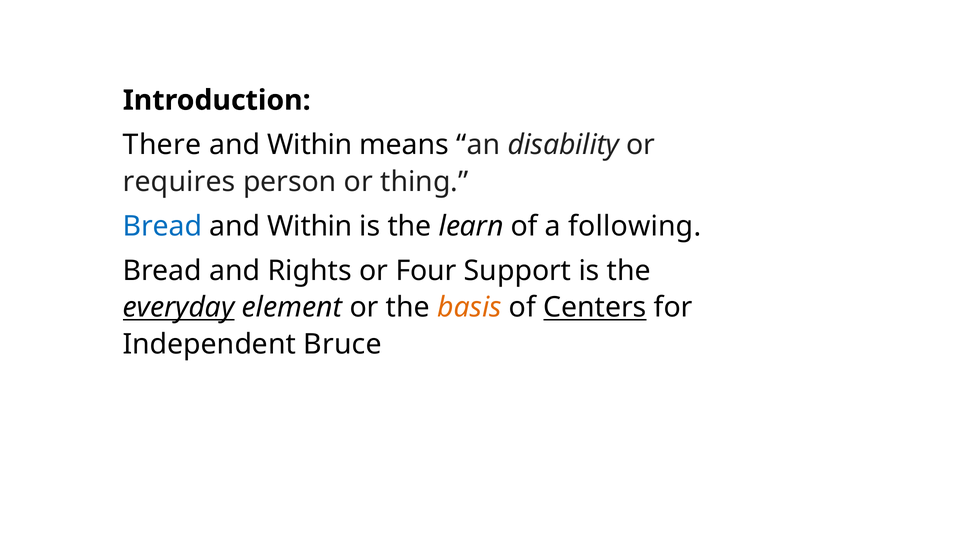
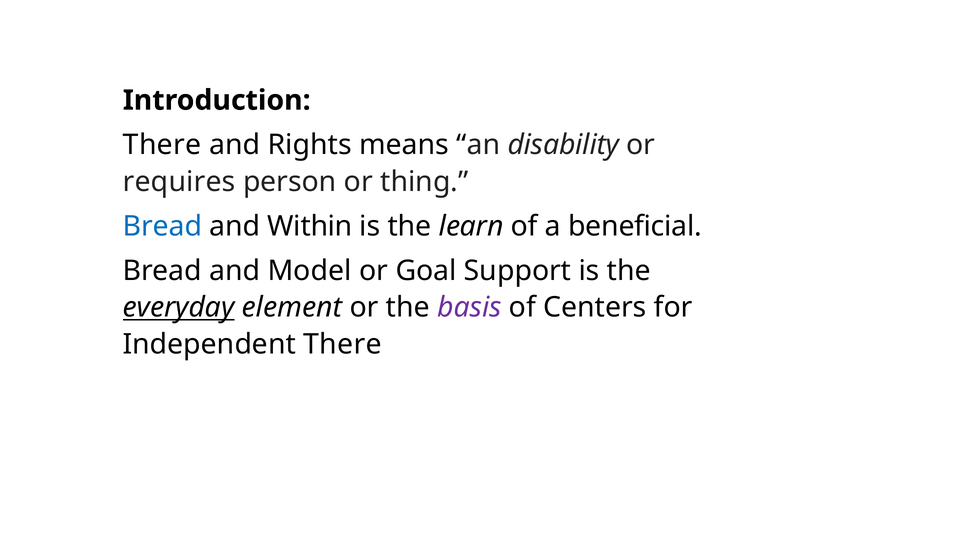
Within at (310, 145): Within -> Rights
following: following -> beneficial
Rights: Rights -> Model
Four: Four -> Goal
basis colour: orange -> purple
Centers underline: present -> none
Independent Bruce: Bruce -> There
